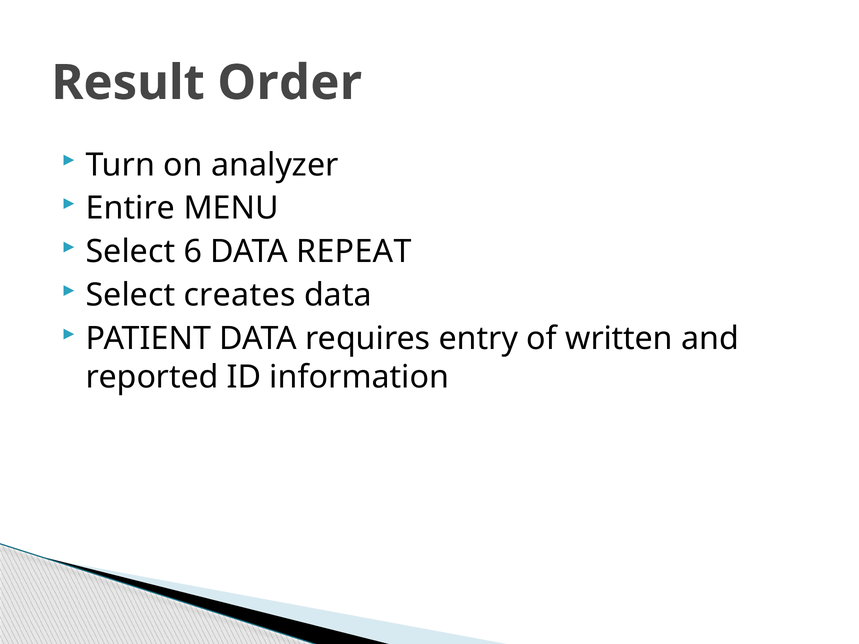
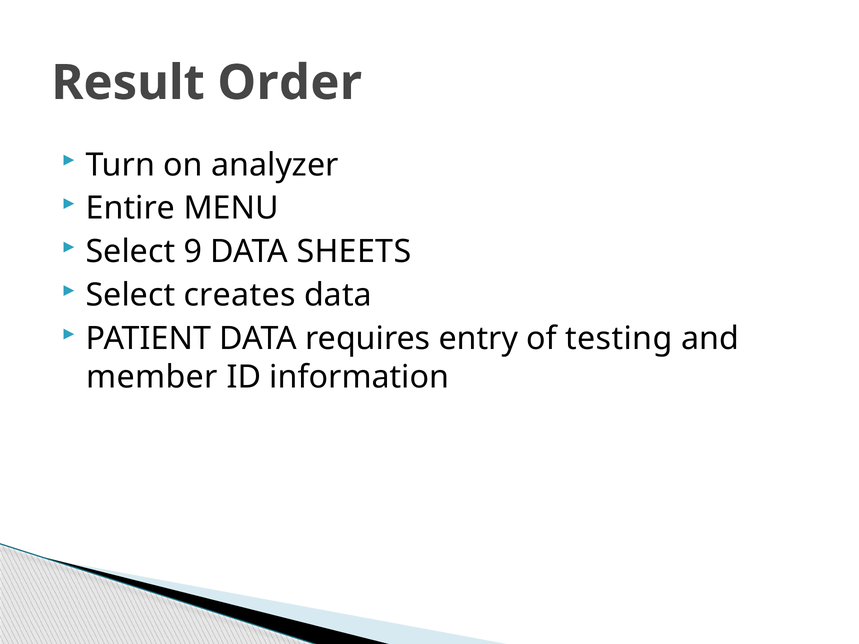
6: 6 -> 9
REPEAT: REPEAT -> SHEETS
written: written -> testing
reported: reported -> member
